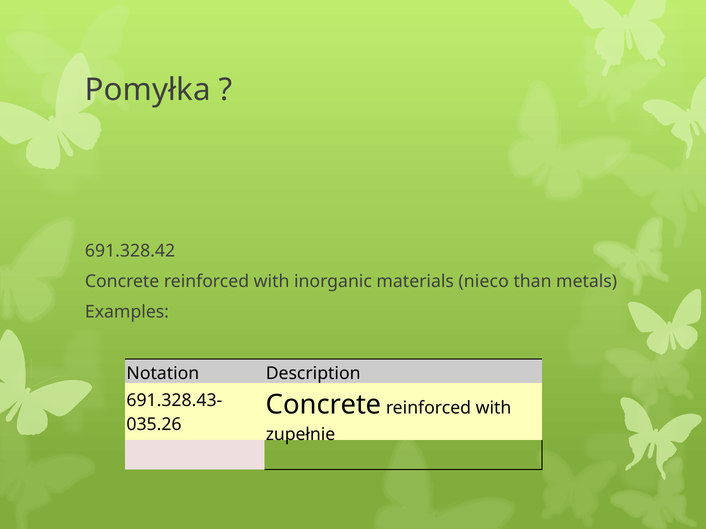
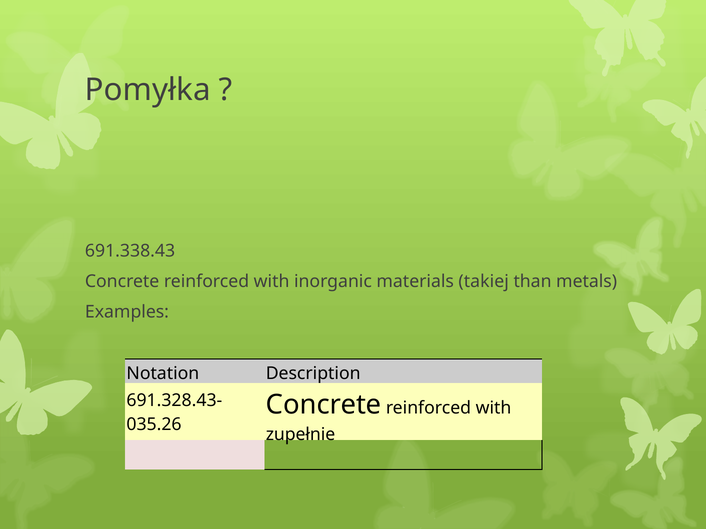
691.328.42: 691.328.42 -> 691.338.43
nieco: nieco -> takiej
